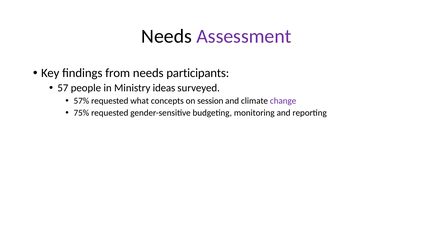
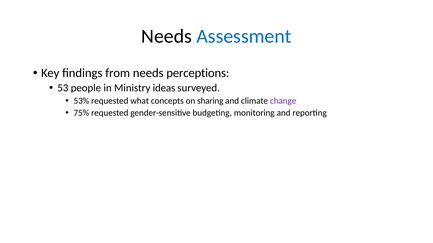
Assessment colour: purple -> blue
participants: participants -> perceptions
57: 57 -> 53
57%: 57% -> 53%
session: session -> sharing
